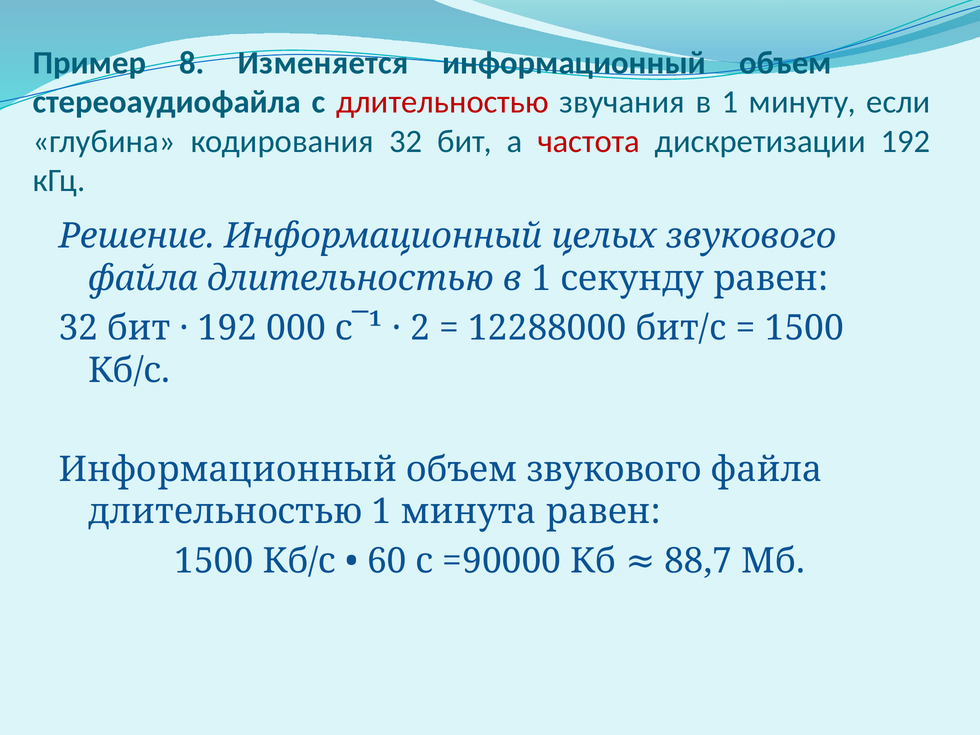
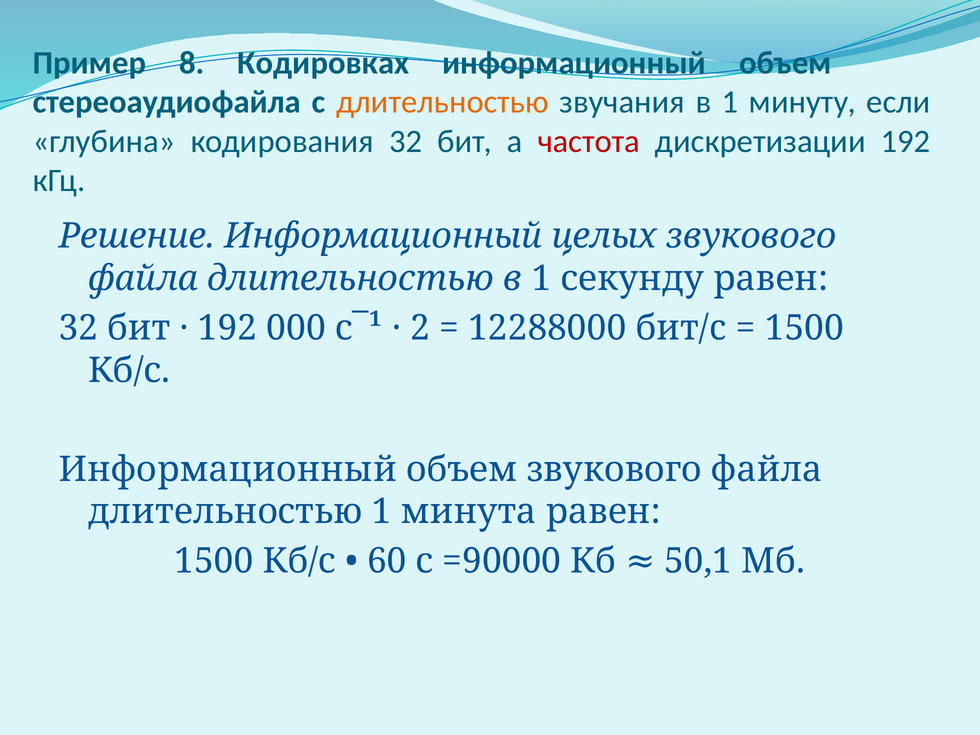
Изменяется: Изменяется -> Кодировках
длительностью at (442, 102) colour: red -> orange
88,7: 88,7 -> 50,1
